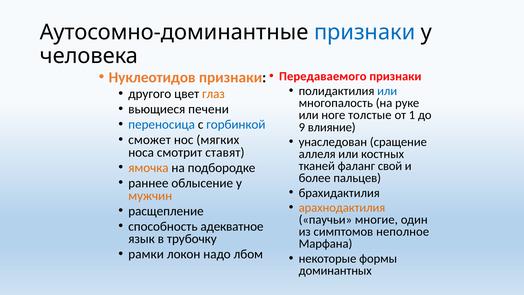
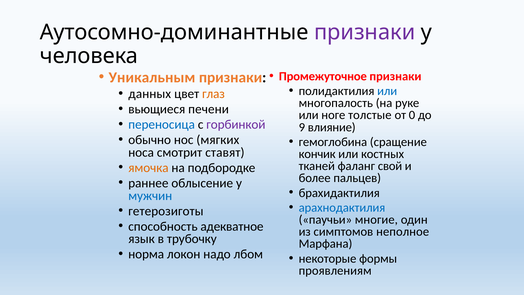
признаки at (365, 32) colour: blue -> purple
Нуклеотидов: Нуклеотидов -> Уникальным
Передаваемого: Передаваемого -> Промежуточное
другого: другого -> данных
1: 1 -> 0
горбинкой colour: blue -> purple
сможет: сможет -> обычно
унаследован: унаследован -> гемоглобина
аллеля: аллеля -> кончик
мужчин colour: orange -> blue
арахнодактилия colour: orange -> blue
расщепление: расщепление -> гетерозиготы
рамки: рамки -> норма
доминантных: доминантных -> проявлениям
